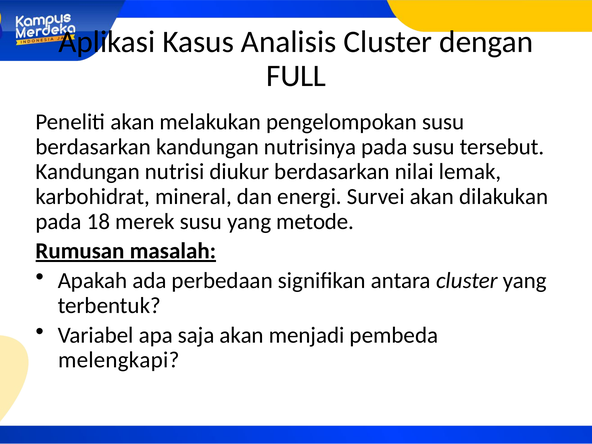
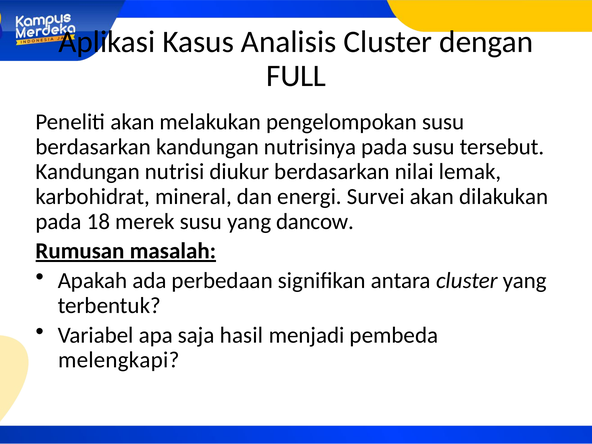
metode: metode -> dancow
saja akan: akan -> hasil
